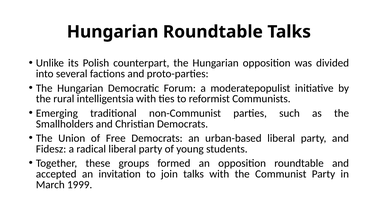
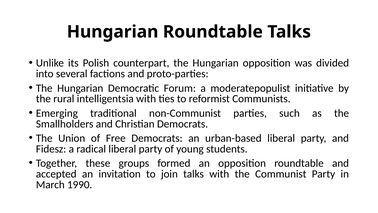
1999: 1999 -> 1990
